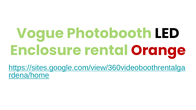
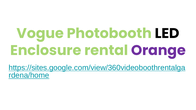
Orange colour: red -> purple
